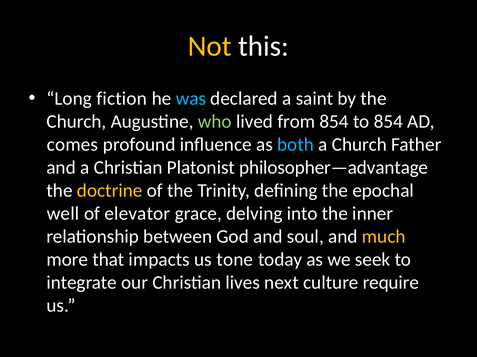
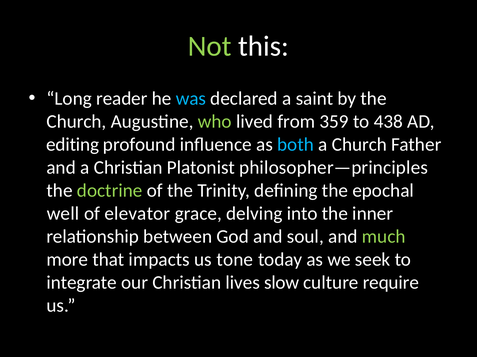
Not colour: yellow -> light green
fiction: fiction -> reader
from 854: 854 -> 359
to 854: 854 -> 438
comes: comes -> editing
philosopher—advantage: philosopher—advantage -> philosopher—principles
doctrine colour: yellow -> light green
much colour: yellow -> light green
next: next -> slow
